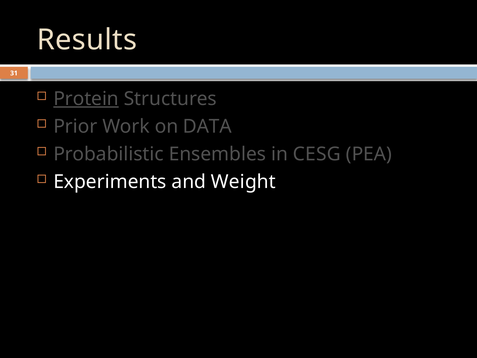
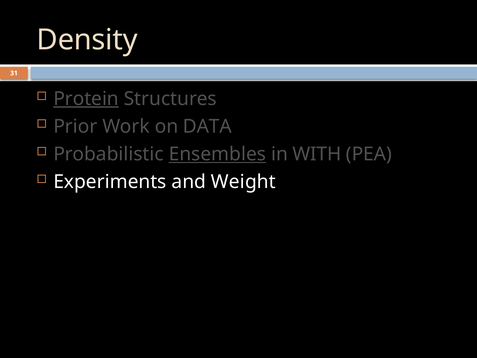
Results: Results -> Density
Ensembles underline: none -> present
CESG: CESG -> WITH
